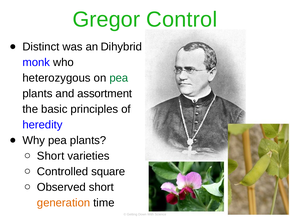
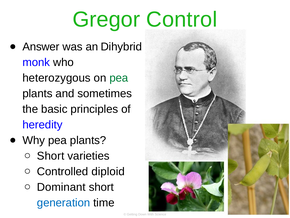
Distinct: Distinct -> Answer
assortment: assortment -> sometimes
square: square -> diploid
Observed: Observed -> Dominant
generation colour: orange -> blue
